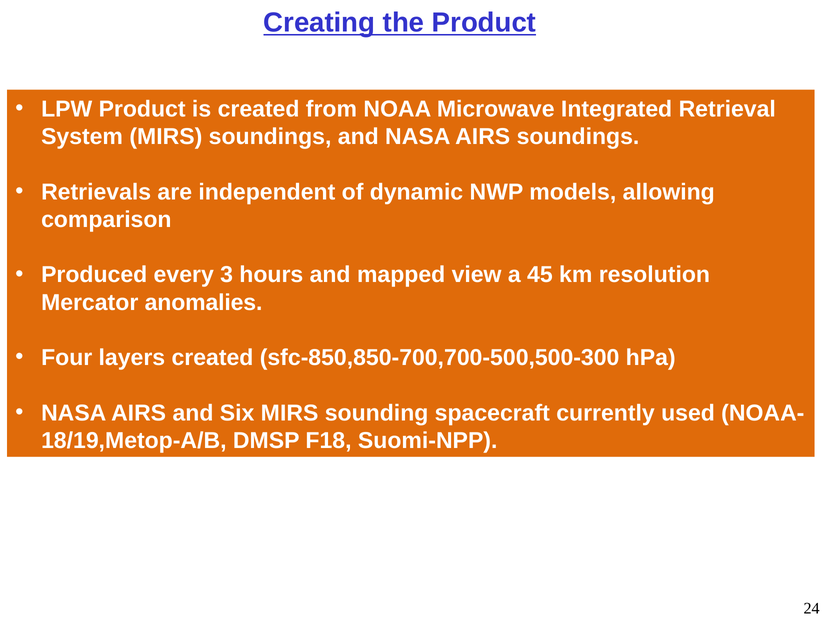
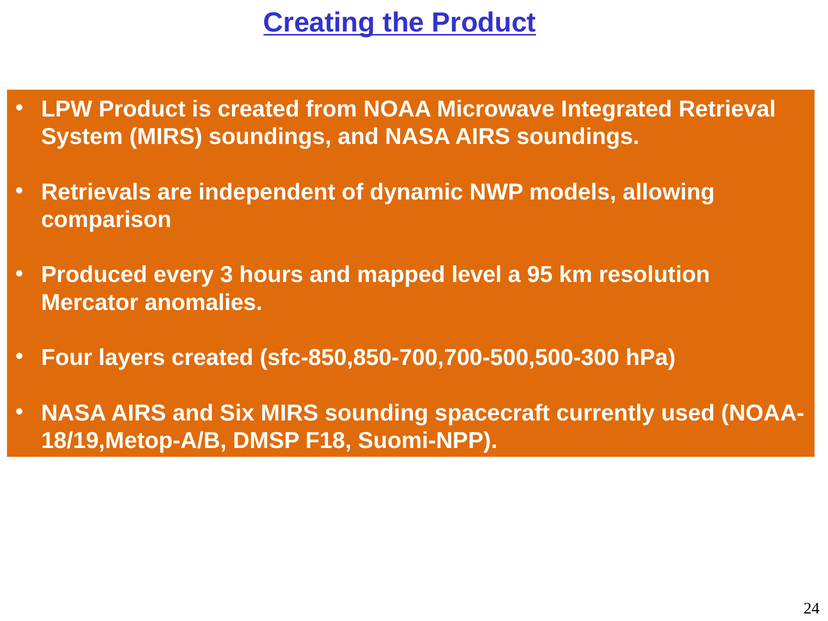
view: view -> level
45: 45 -> 95
